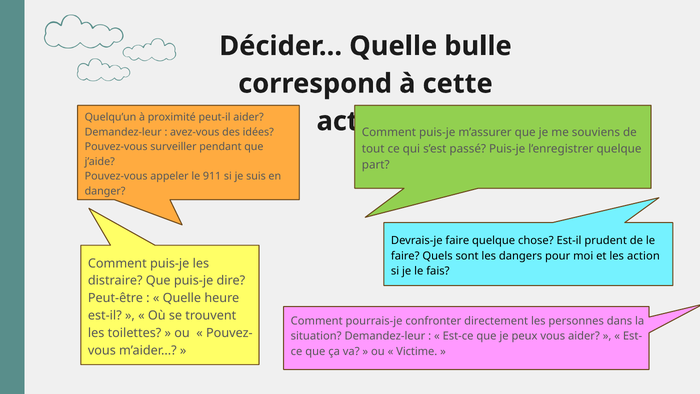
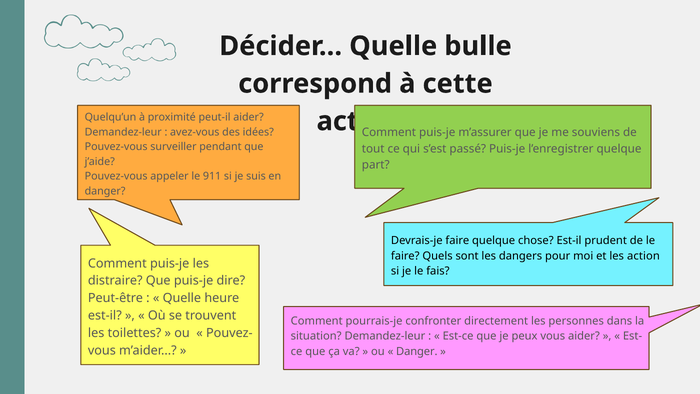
Victime at (417, 351): Victime -> Danger
